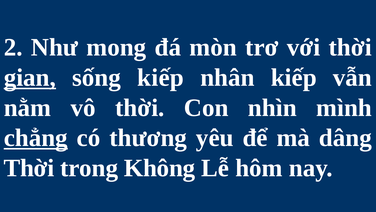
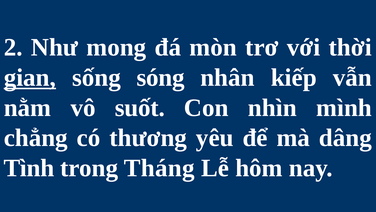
sống kiếp: kiếp -> sóng
vô thời: thời -> suốt
chẳng underline: present -> none
Thời at (29, 168): Thời -> Tình
Không: Không -> Tháng
